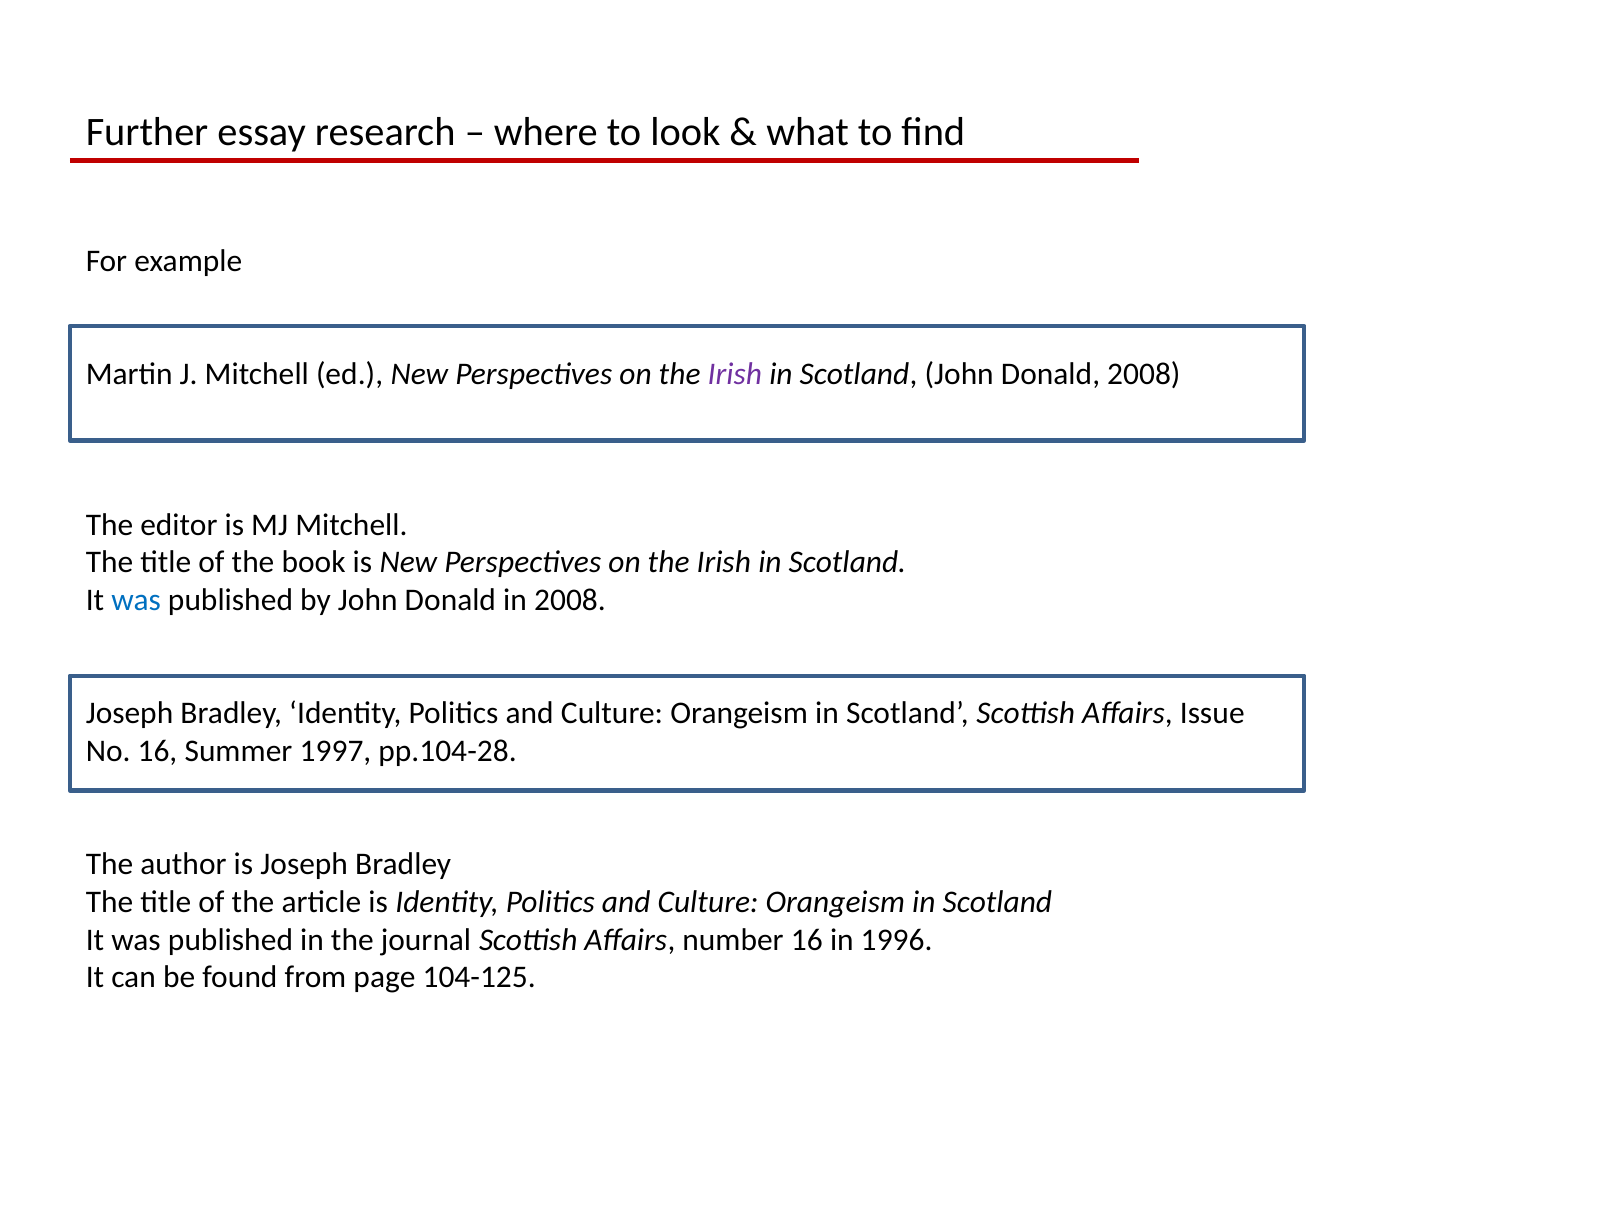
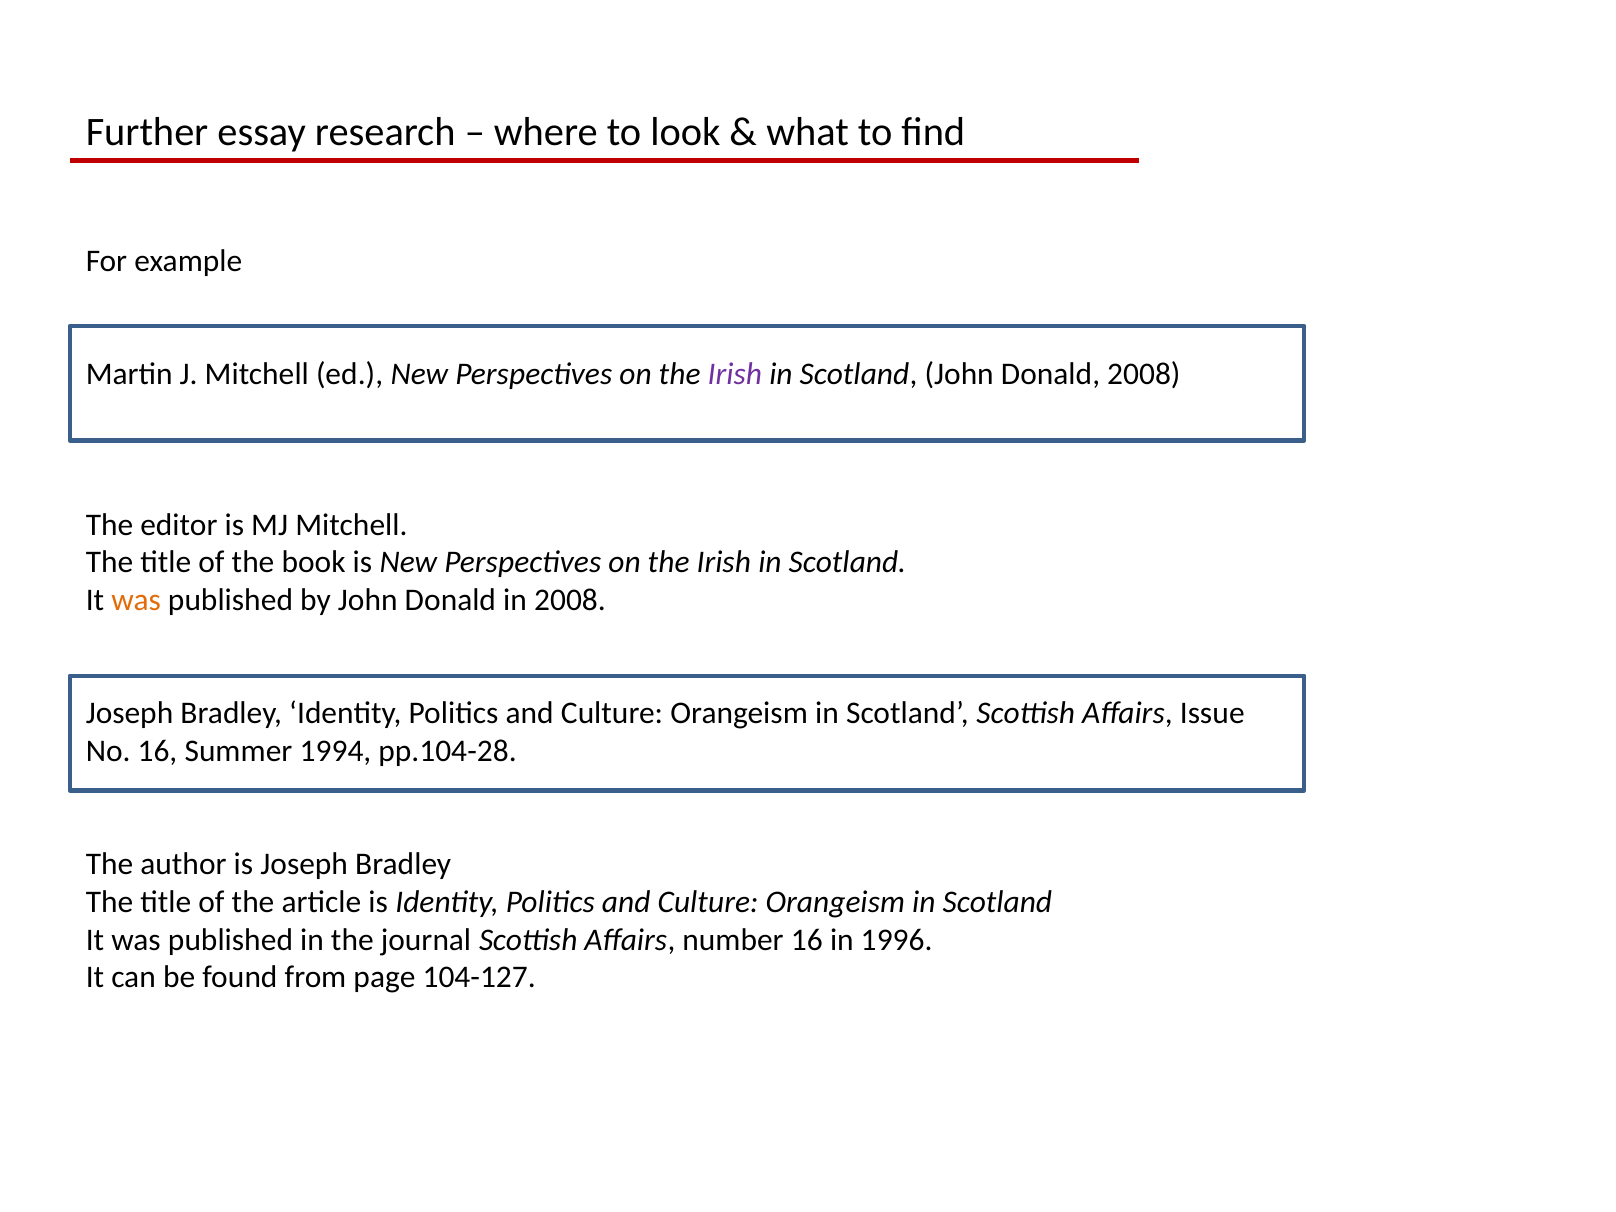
was at (136, 600) colour: blue -> orange
1997: 1997 -> 1994
104-125: 104-125 -> 104-127
